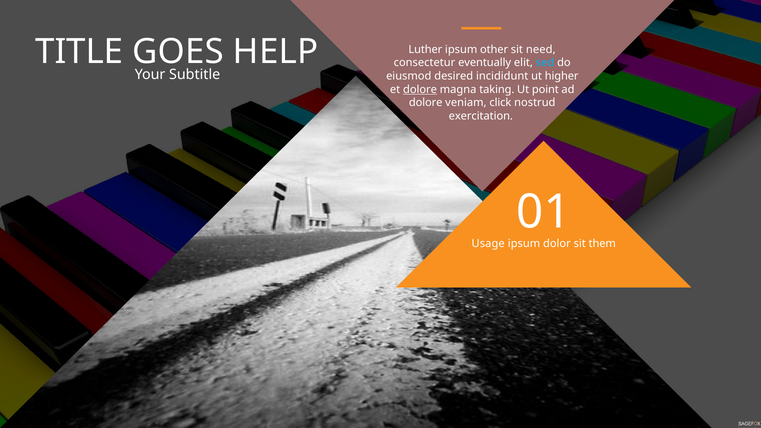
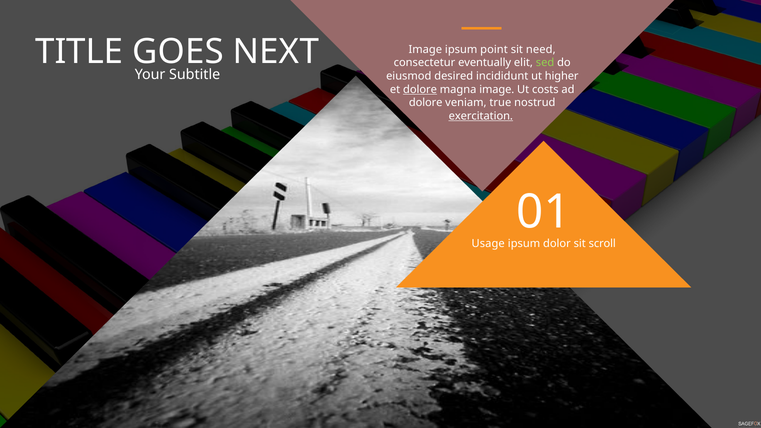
HELP: HELP -> NEXT
Luther at (425, 49): Luther -> Image
other: other -> point
sed colour: light blue -> light green
magna taking: taking -> image
point: point -> costs
click: click -> true
exercitation underline: none -> present
them: them -> scroll
